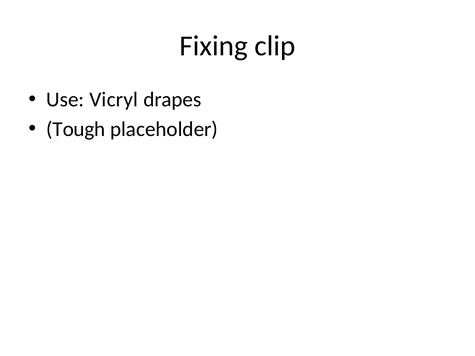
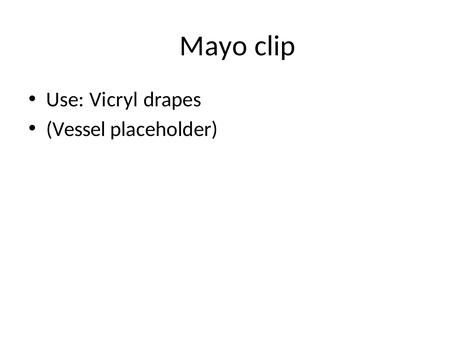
Fixing: Fixing -> Mayo
Tough: Tough -> Vessel
